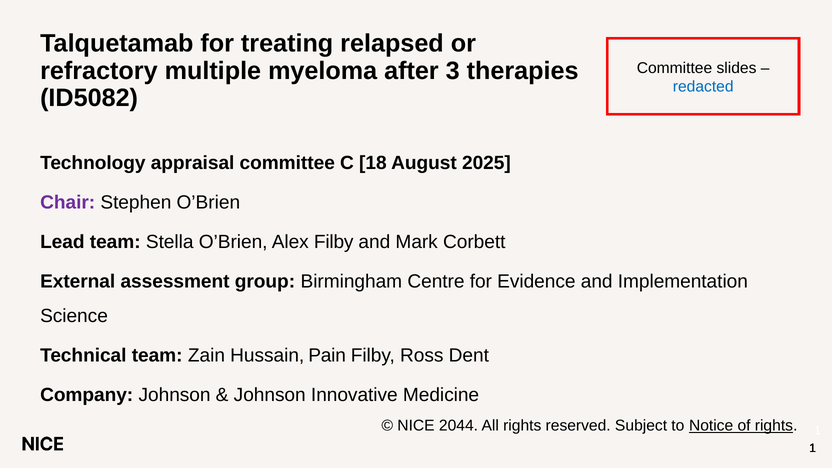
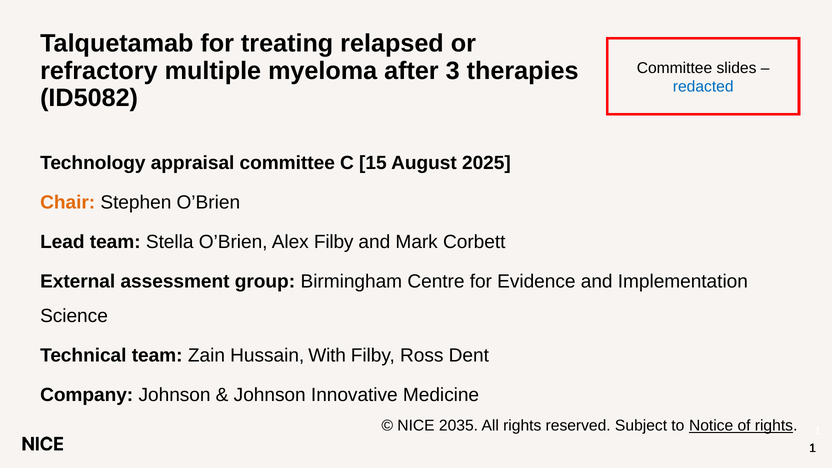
18: 18 -> 15
Chair colour: purple -> orange
Pain: Pain -> With
2044: 2044 -> 2035
